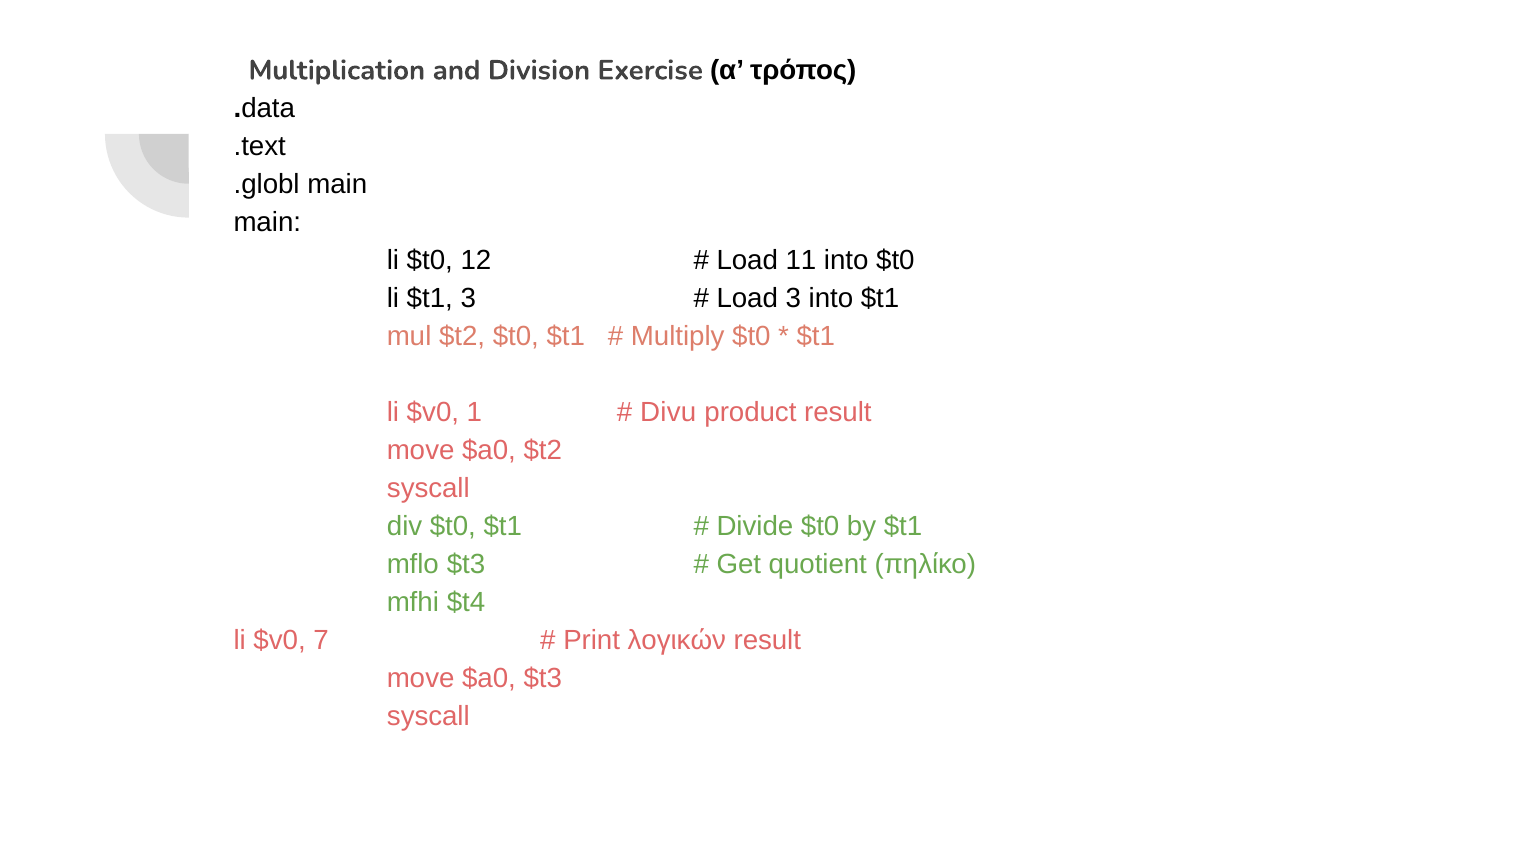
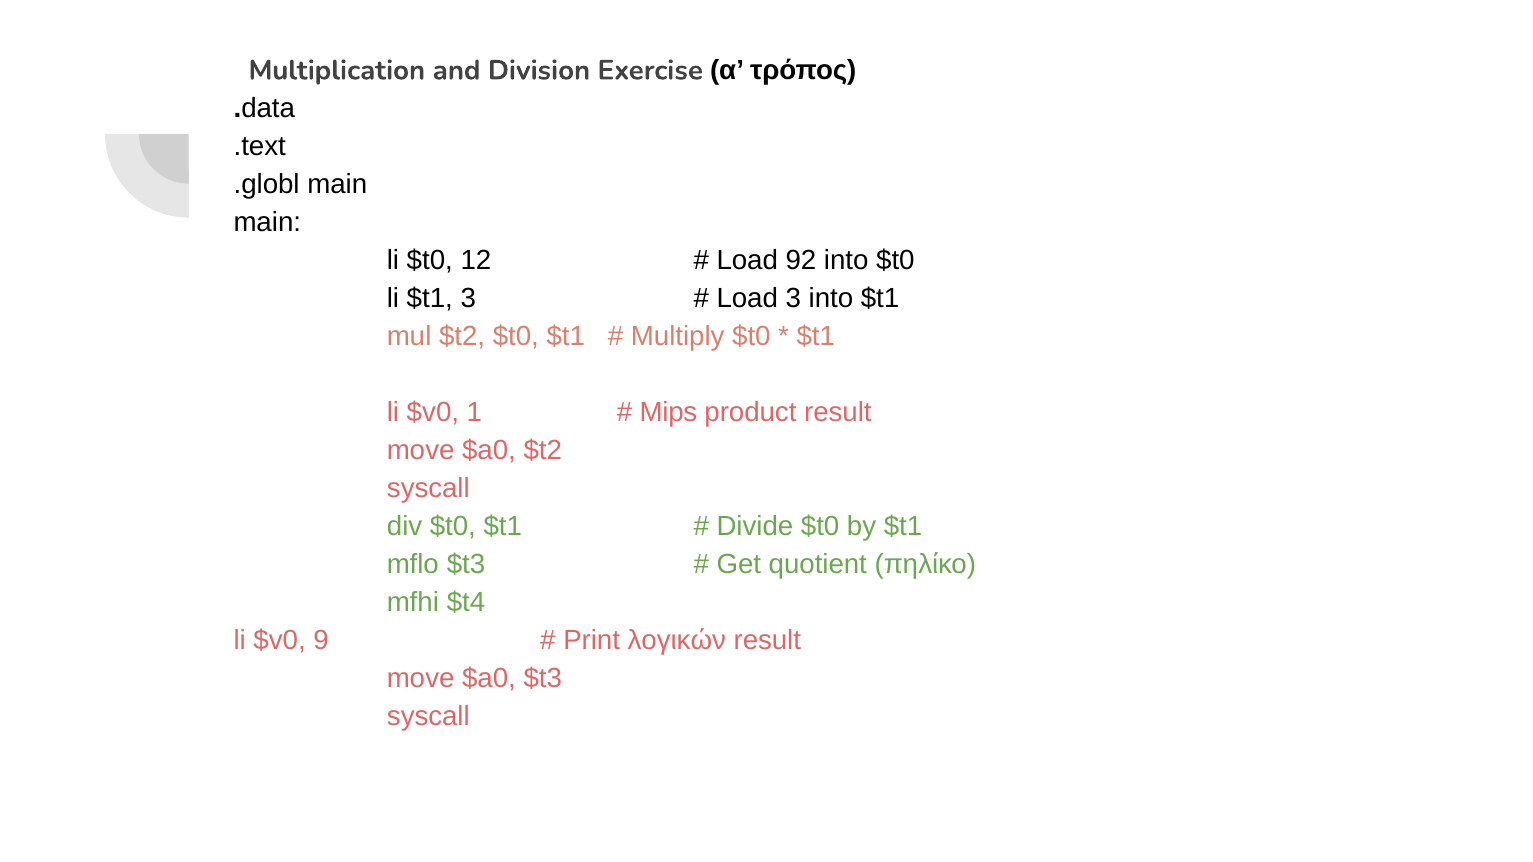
11: 11 -> 92
Divu: Divu -> Mips
7: 7 -> 9
